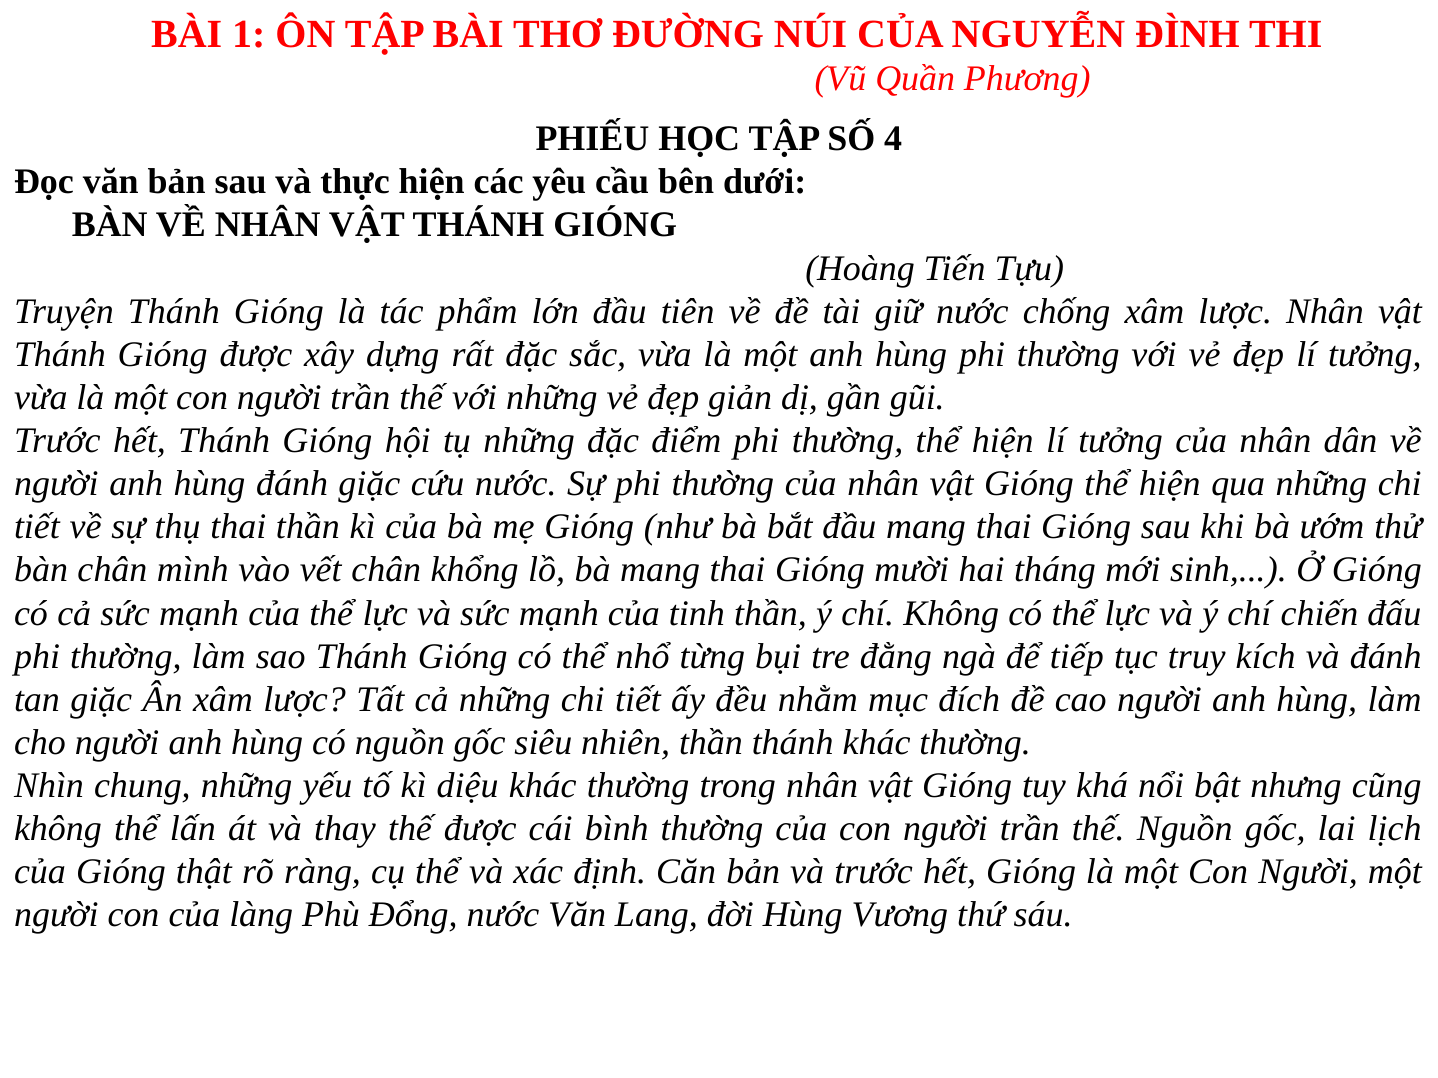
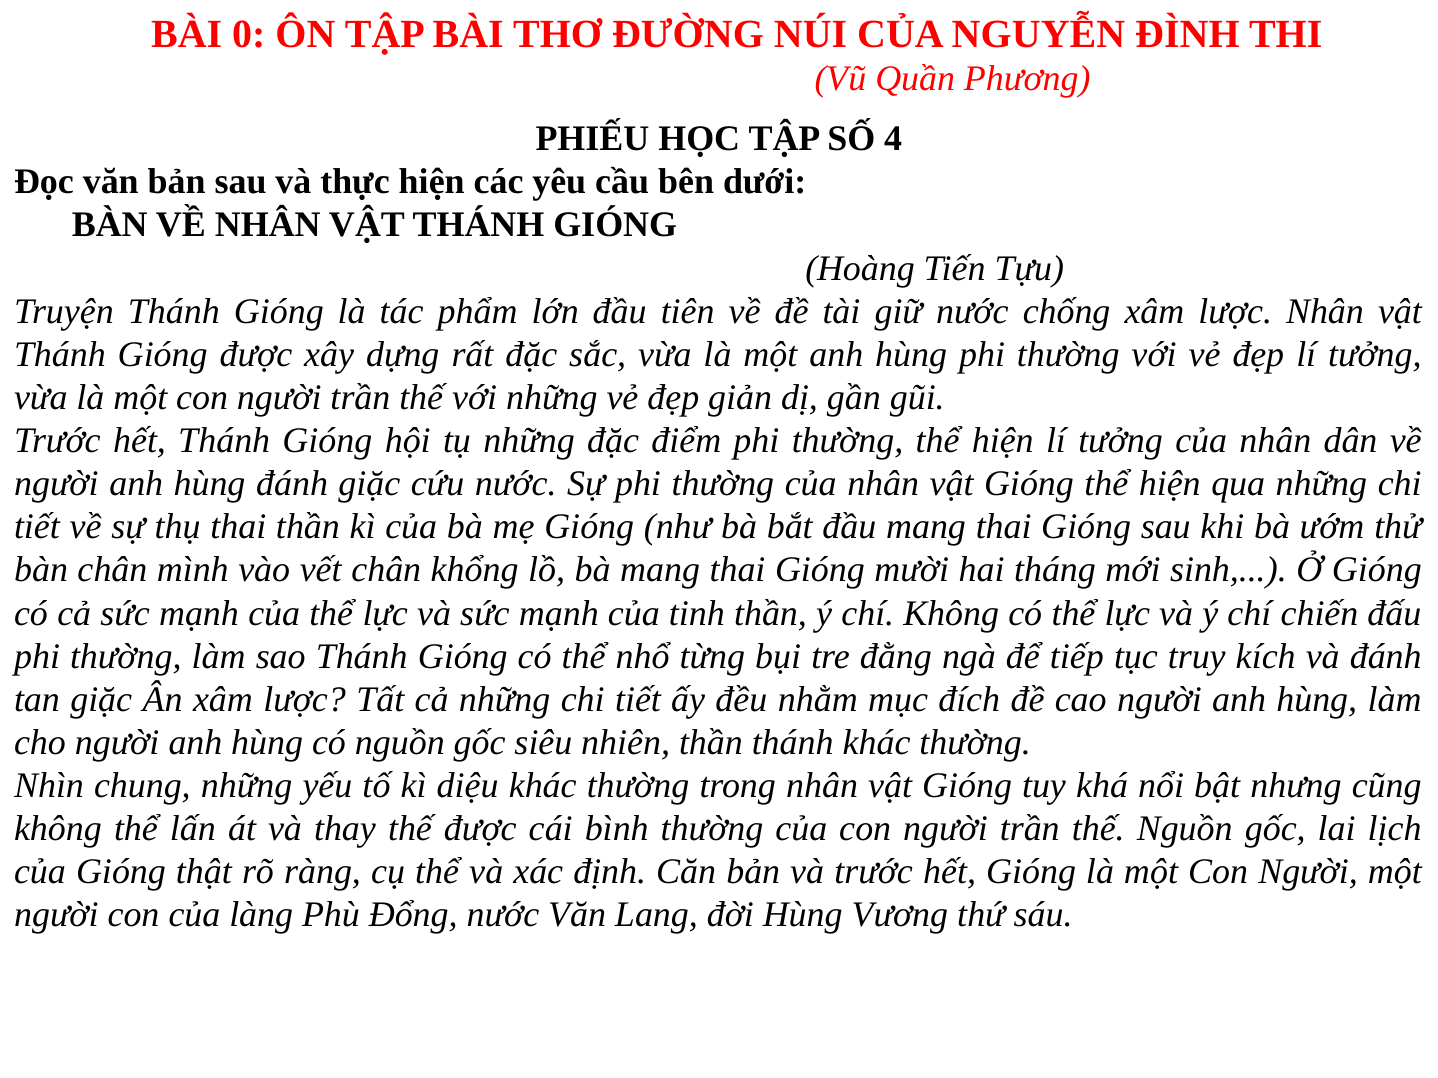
1: 1 -> 0
